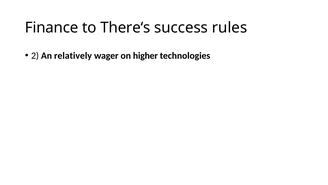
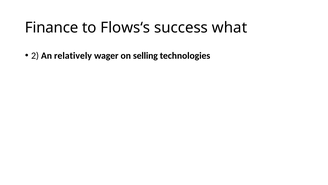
There‘s: There‘s -> Flows‘s
rules: rules -> what
higher: higher -> selling
